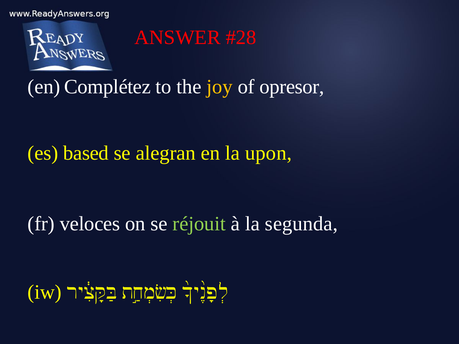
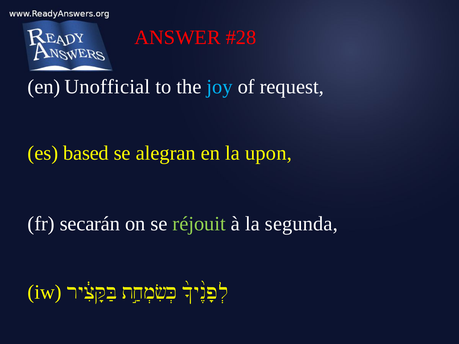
Complétez: Complétez -> Unofficial
joy colour: yellow -> light blue
opresor: opresor -> request
veloces: veloces -> secarán
